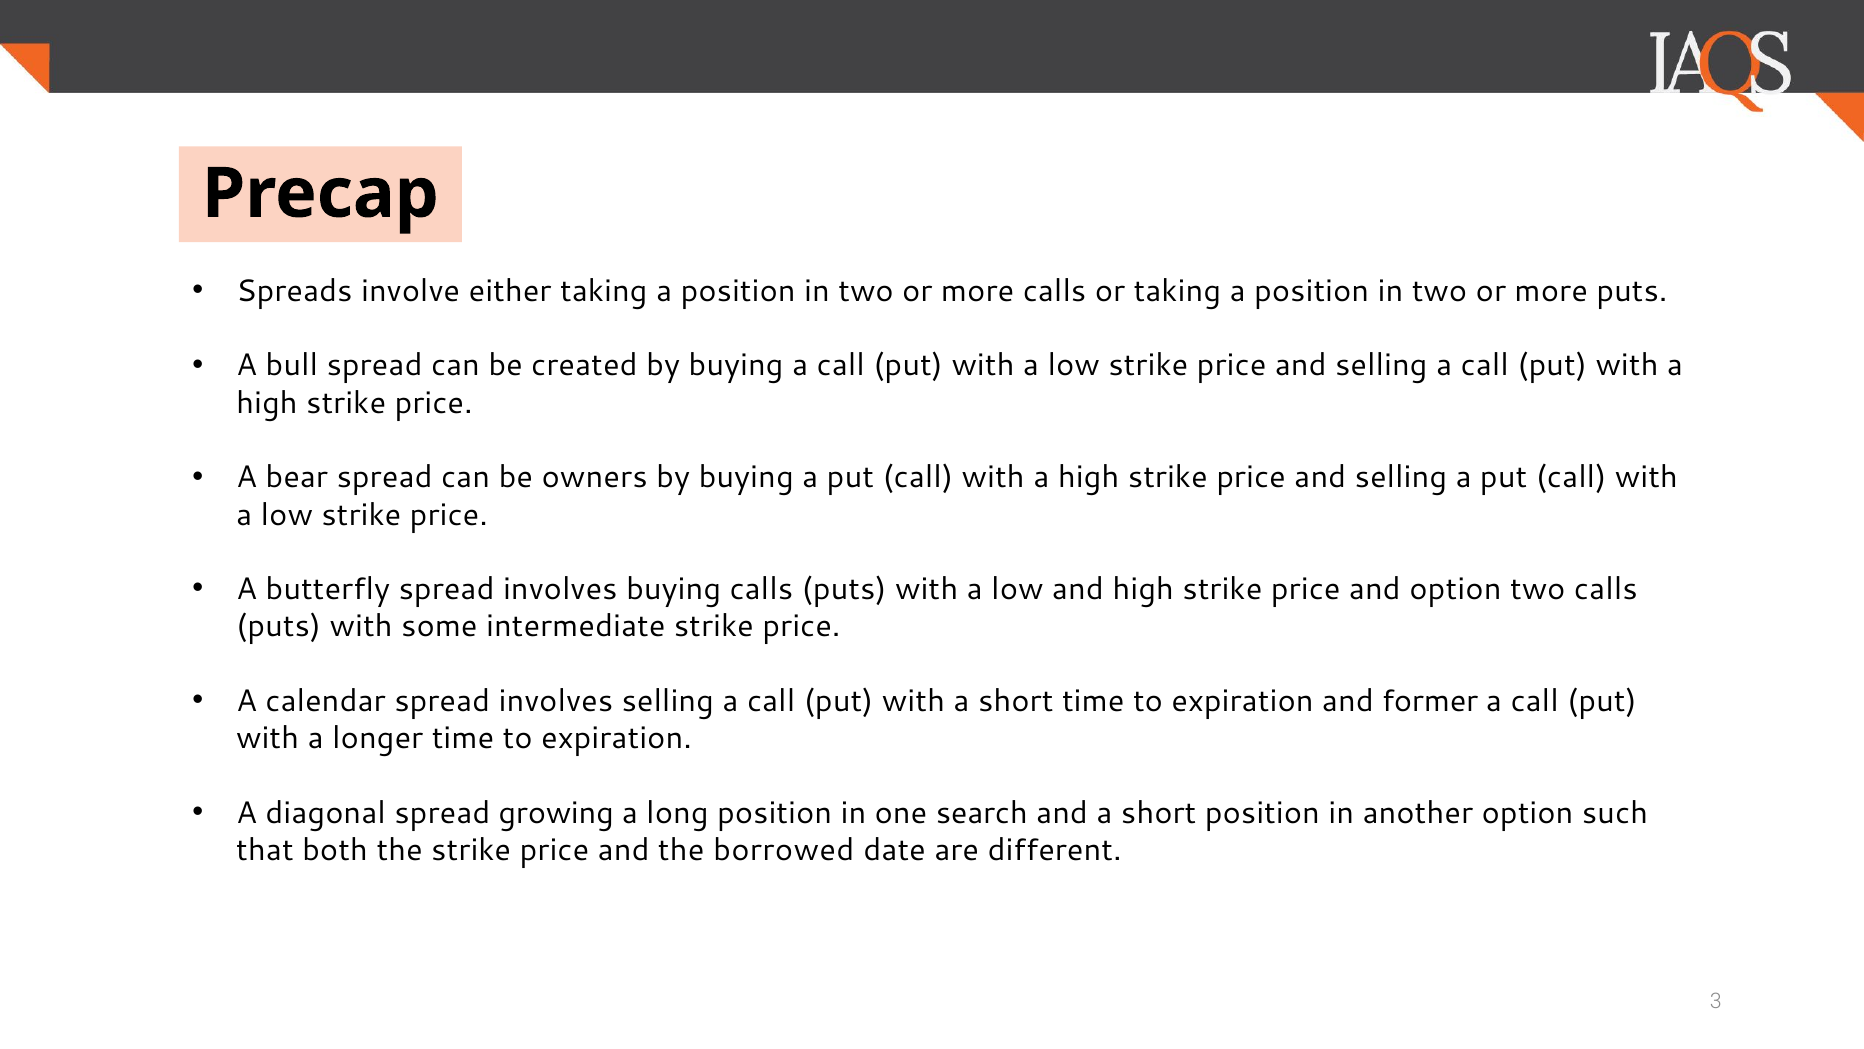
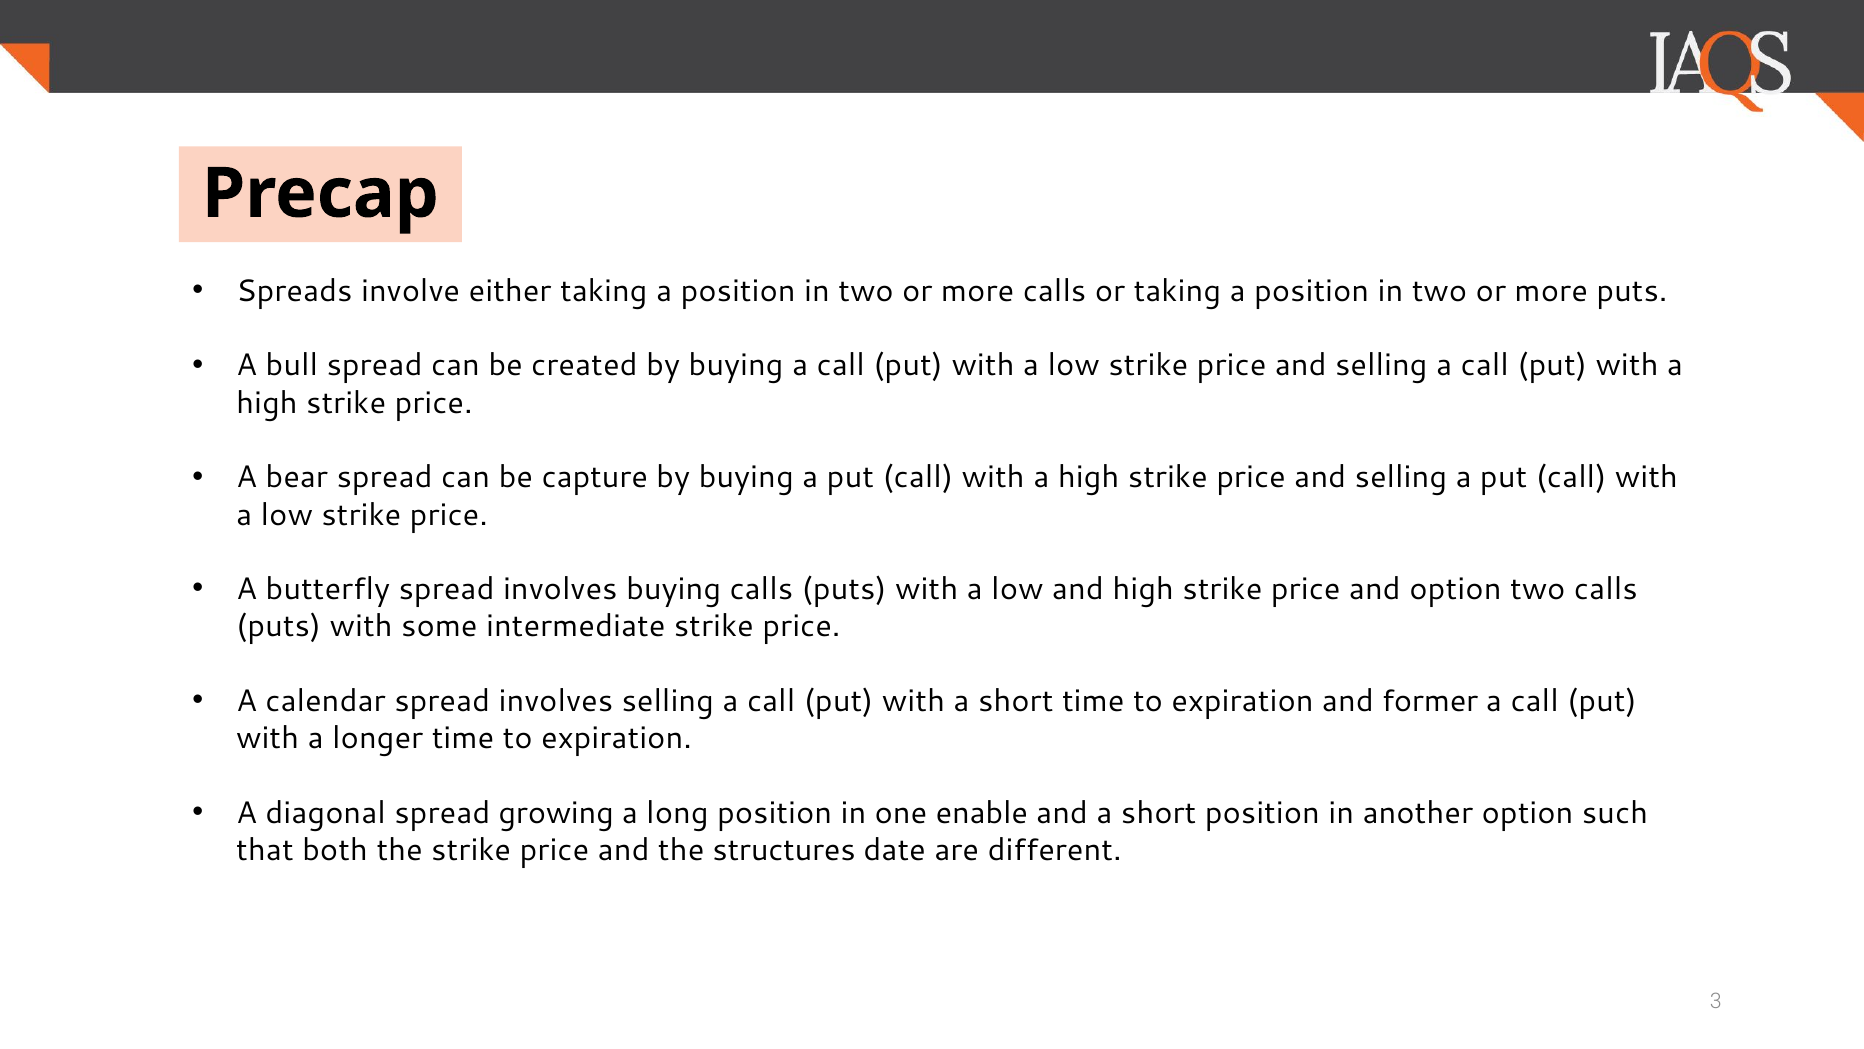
owners: owners -> capture
search: search -> enable
borrowed: borrowed -> structures
